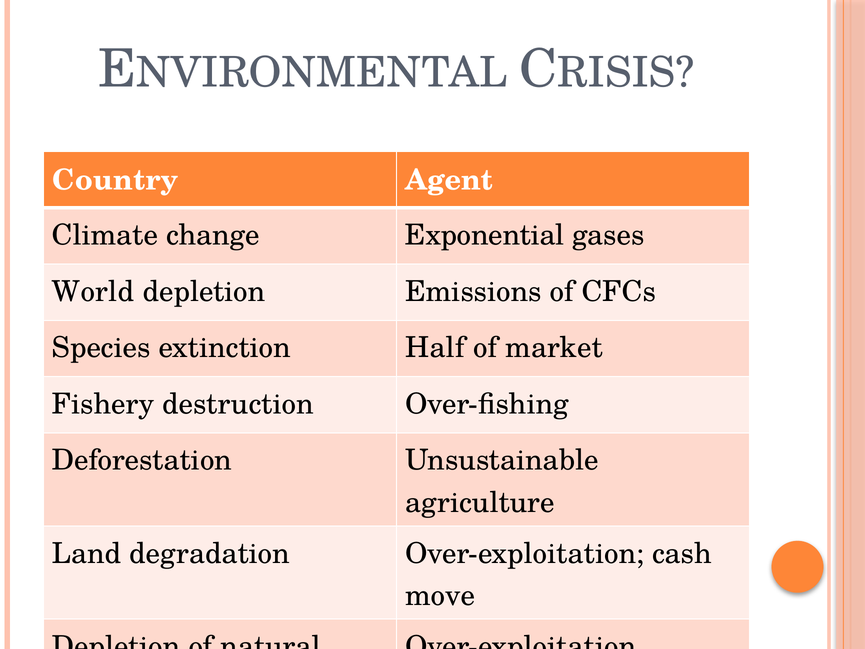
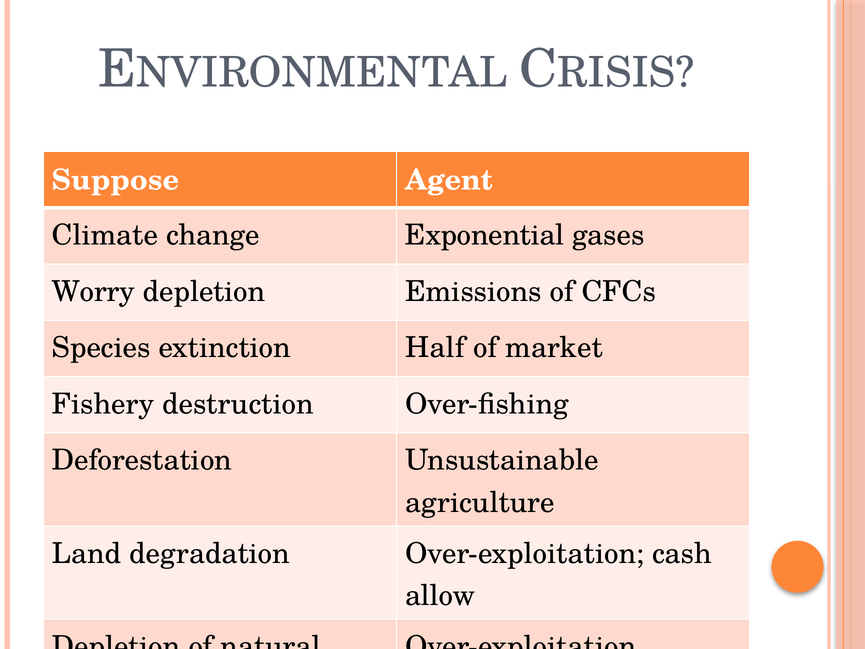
Country: Country -> Suppose
World: World -> Worry
move: move -> allow
